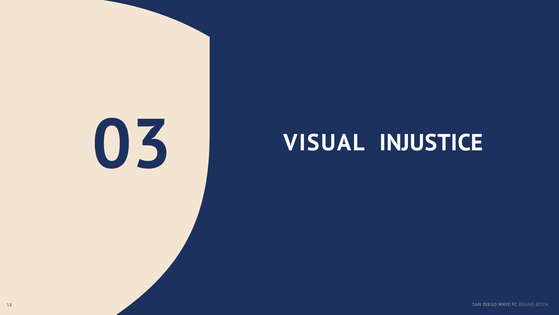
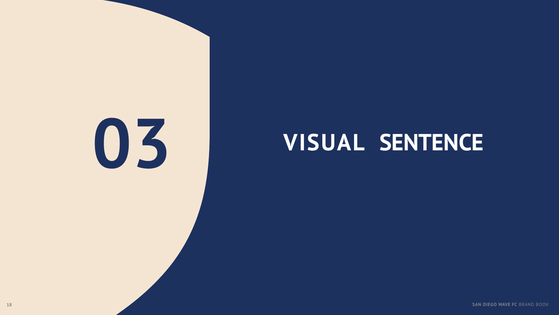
INJUSTICE: INJUSTICE -> SENTENCE
